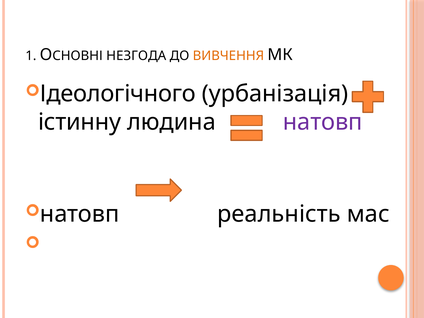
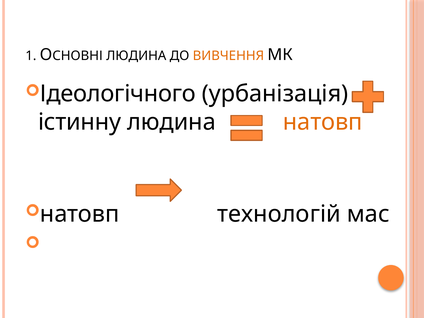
НЕЗГОДА at (136, 56): НЕЗГОДА -> ЛЮДИНА
натовп at (323, 122) colour: purple -> orange
реальність: реальність -> технологій
